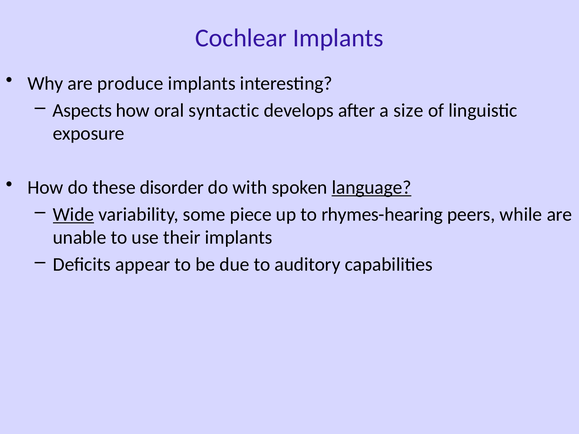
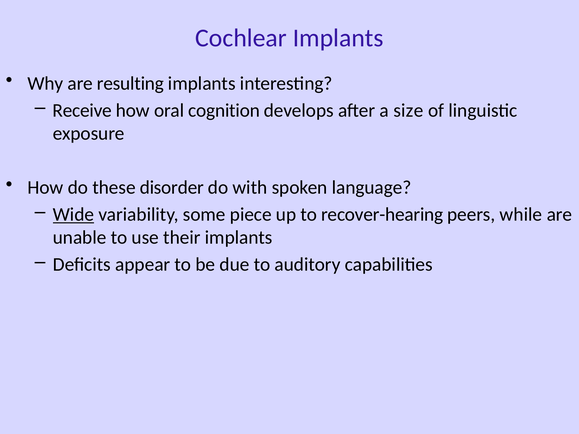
produce: produce -> resulting
Aspects: Aspects -> Receive
syntactic: syntactic -> cognition
language underline: present -> none
rhymes-hearing: rhymes-hearing -> recover-hearing
